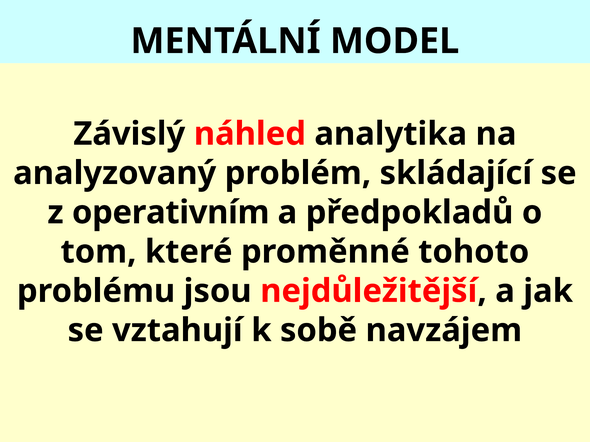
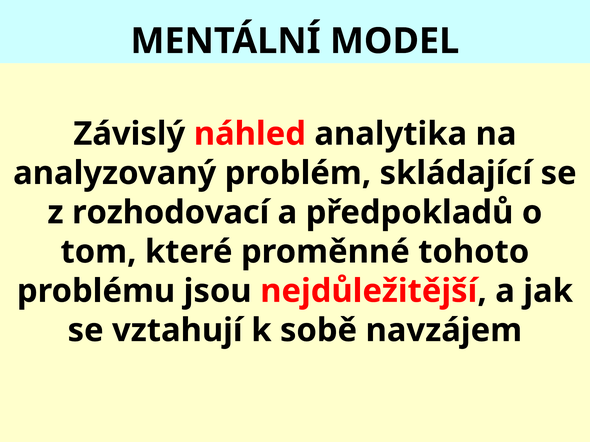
operativním: operativním -> rozhodovací
